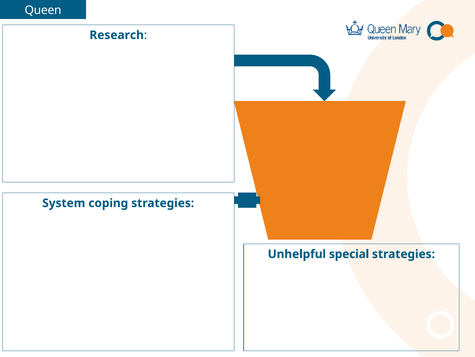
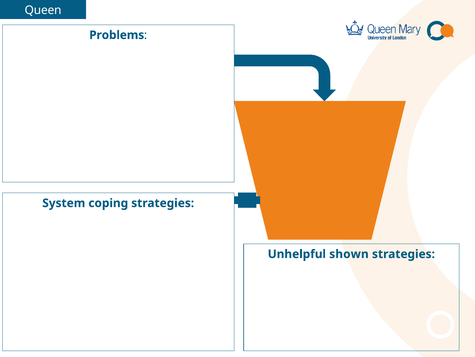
Research: Research -> Problems
special: special -> shown
